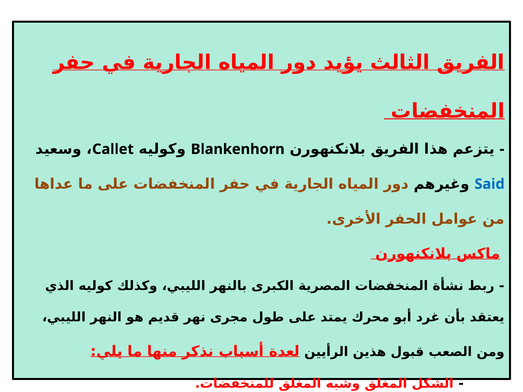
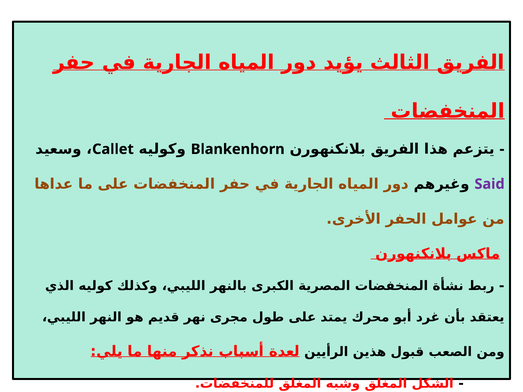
Said colour: blue -> purple
